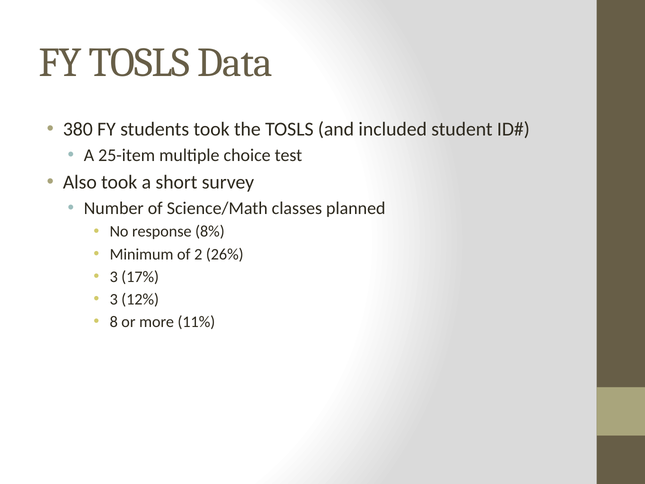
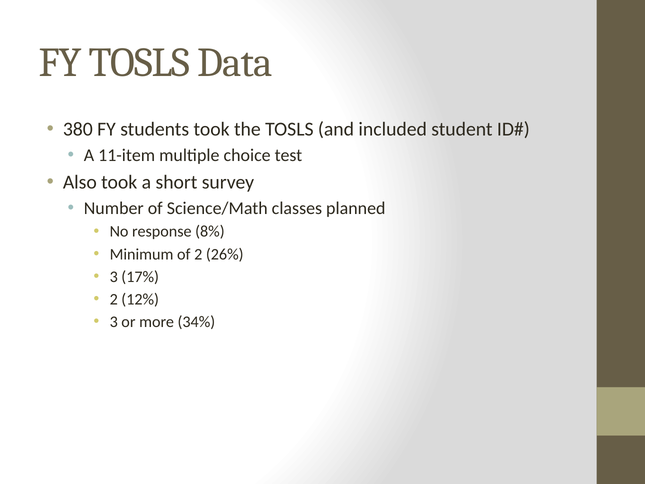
25-item: 25-item -> 11-item
3 at (114, 299): 3 -> 2
8 at (114, 322): 8 -> 3
11%: 11% -> 34%
